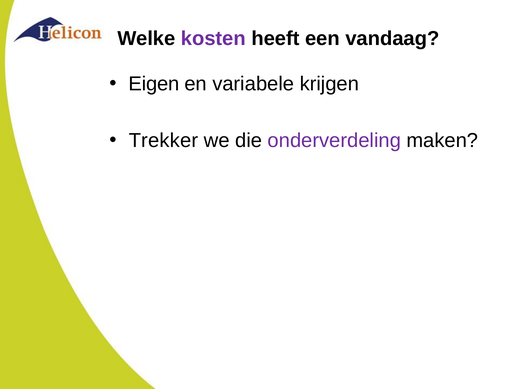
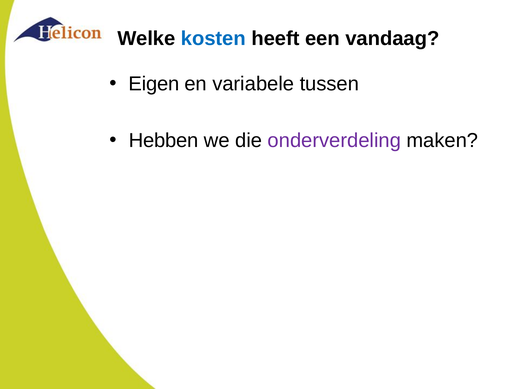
kosten colour: purple -> blue
krijgen: krijgen -> tussen
Trekker: Trekker -> Hebben
